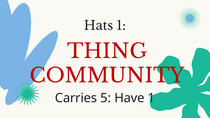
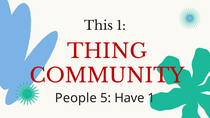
Hats: Hats -> This
Carries: Carries -> People
